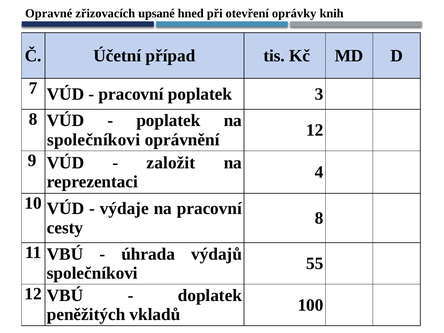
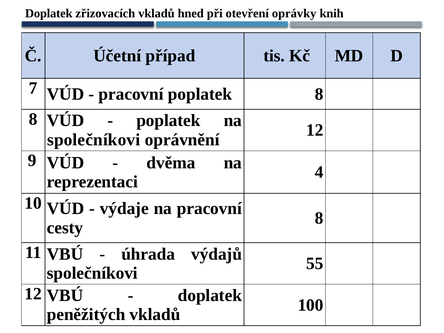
Opravné at (49, 13): Opravné -> Doplatek
zřizovacích upsané: upsané -> vkladů
poplatek 3: 3 -> 8
založit: založit -> dvěma
